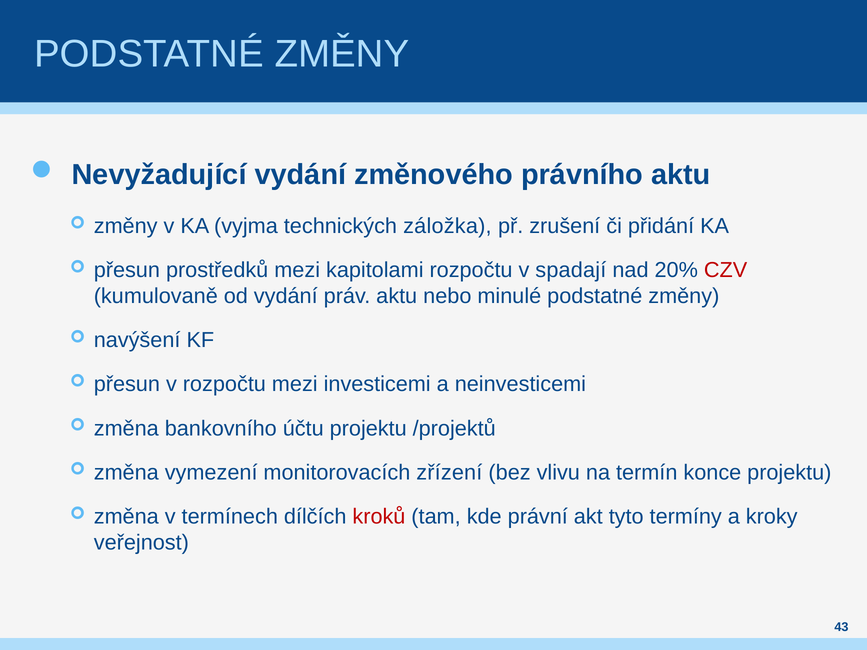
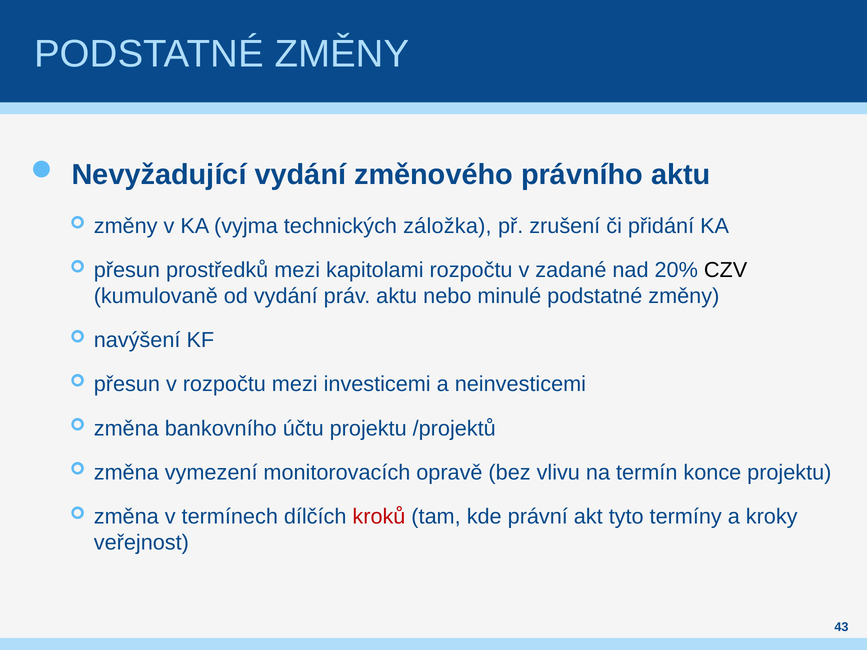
spadají: spadají -> zadané
CZV colour: red -> black
zřízení: zřízení -> opravě
